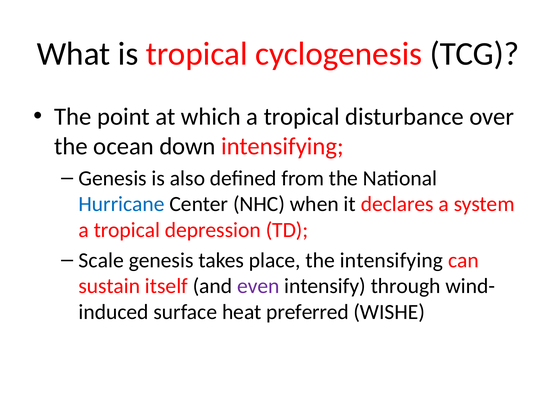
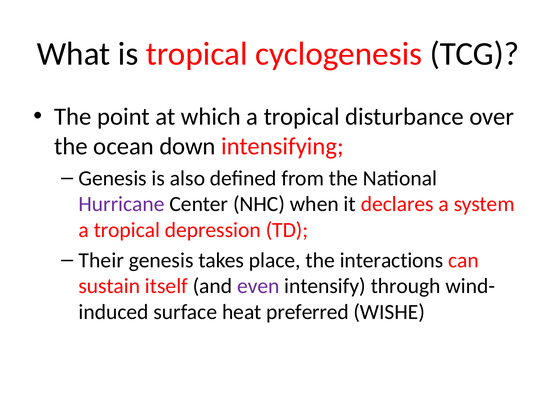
Hurricane colour: blue -> purple
Scale: Scale -> Their
the intensifying: intensifying -> interactions
